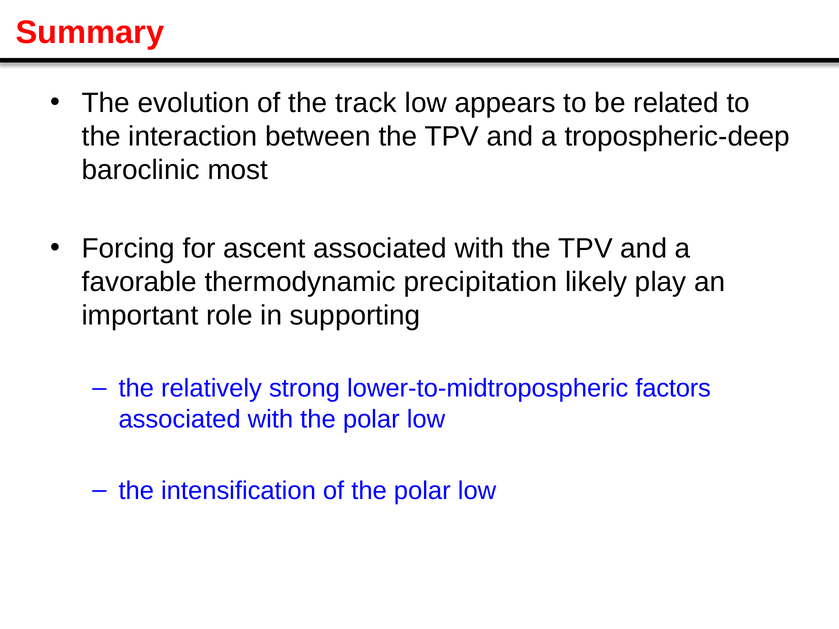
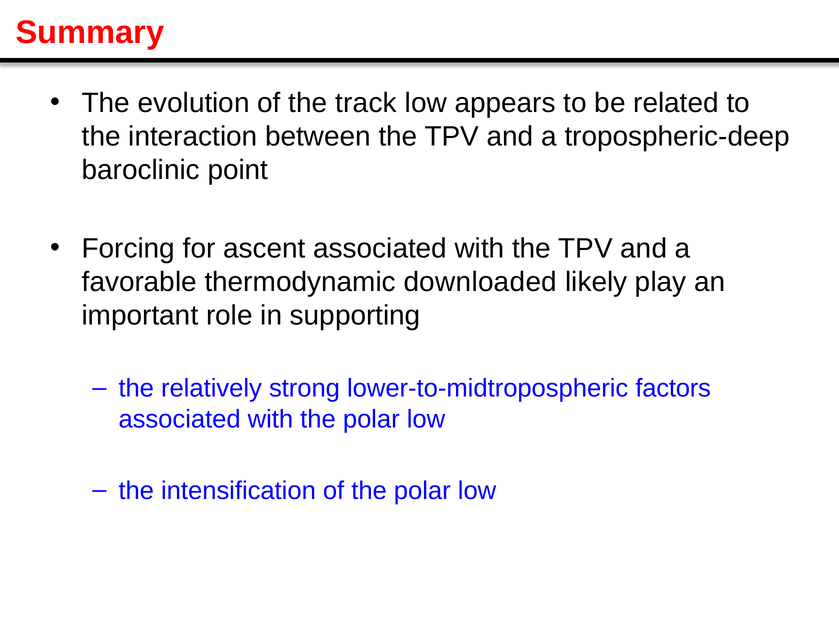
most: most -> point
precipitation: precipitation -> downloaded
